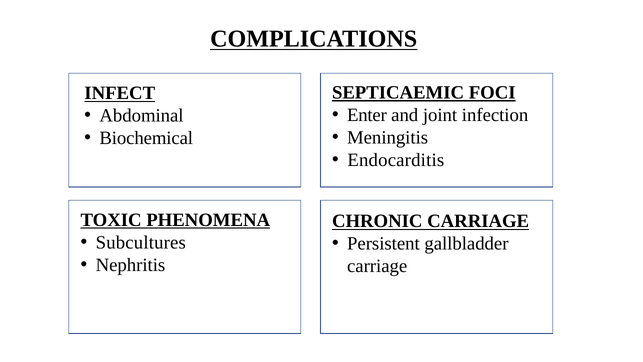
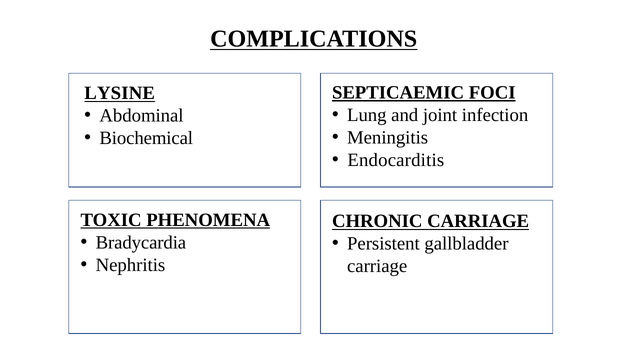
INFECT: INFECT -> LYSINE
Enter: Enter -> Lung
Subcultures: Subcultures -> Bradycardia
